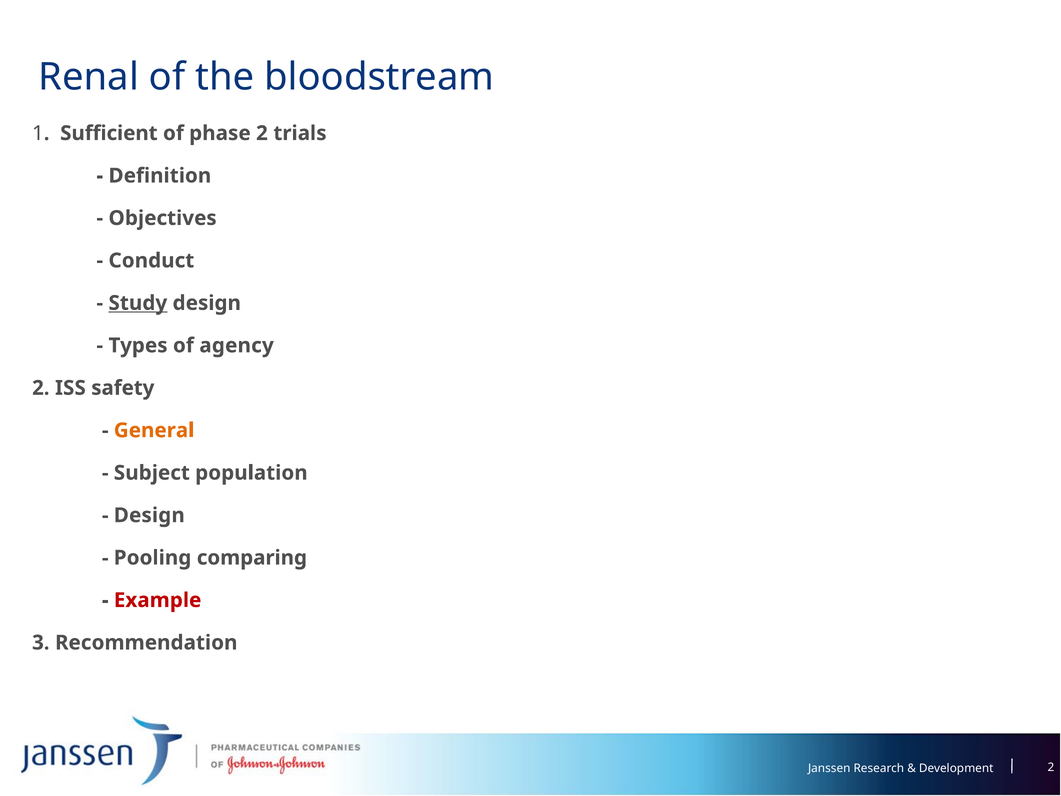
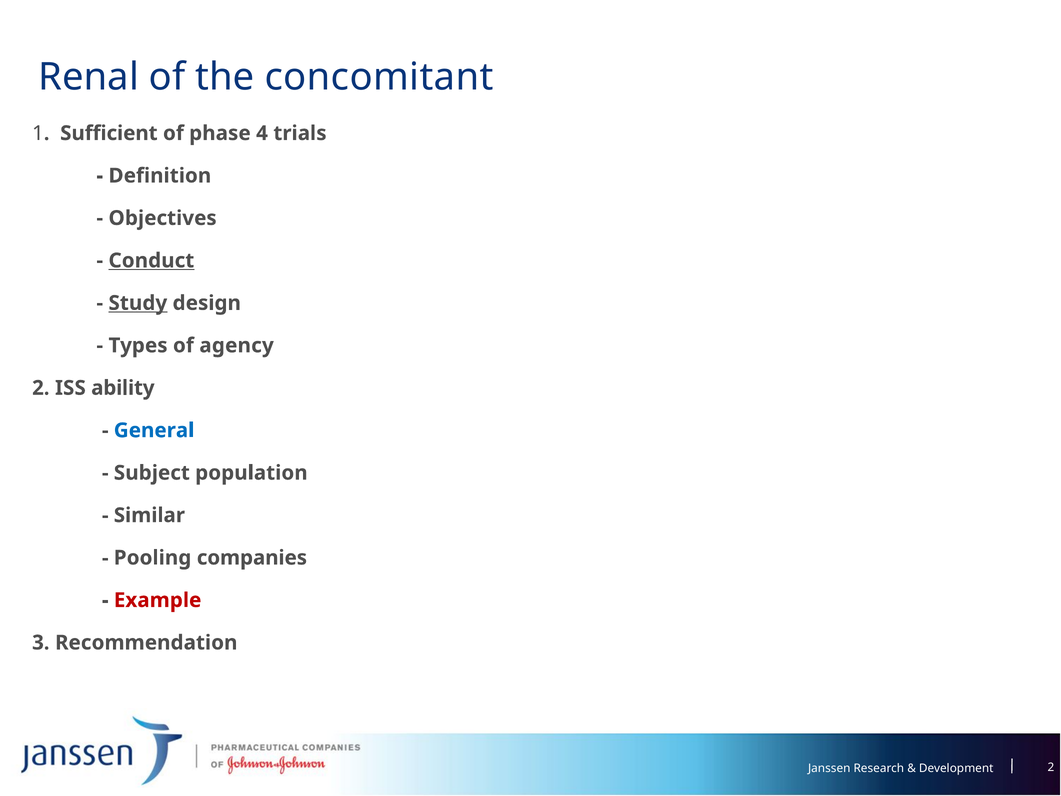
bloodstream: bloodstream -> concomitant
phase 2: 2 -> 4
Conduct underline: none -> present
safety: safety -> ability
General colour: orange -> blue
Design at (149, 515): Design -> Similar
comparing: comparing -> companies
